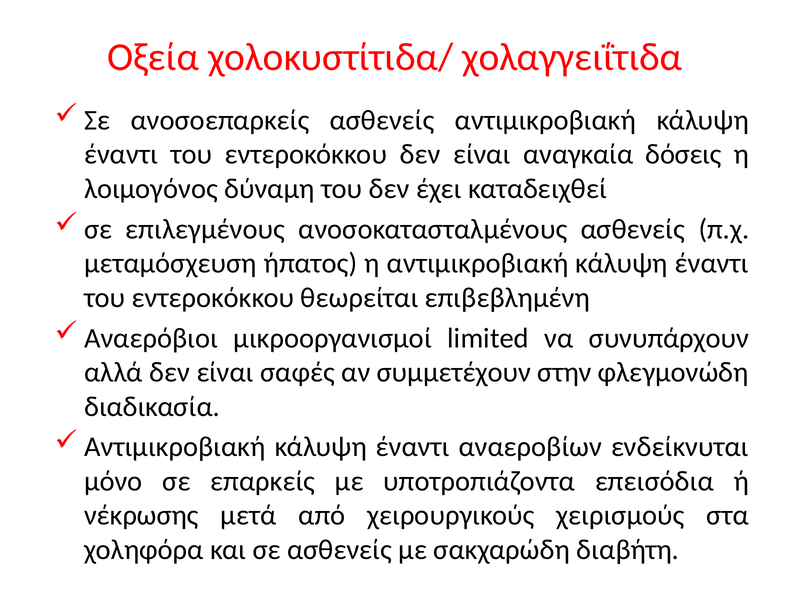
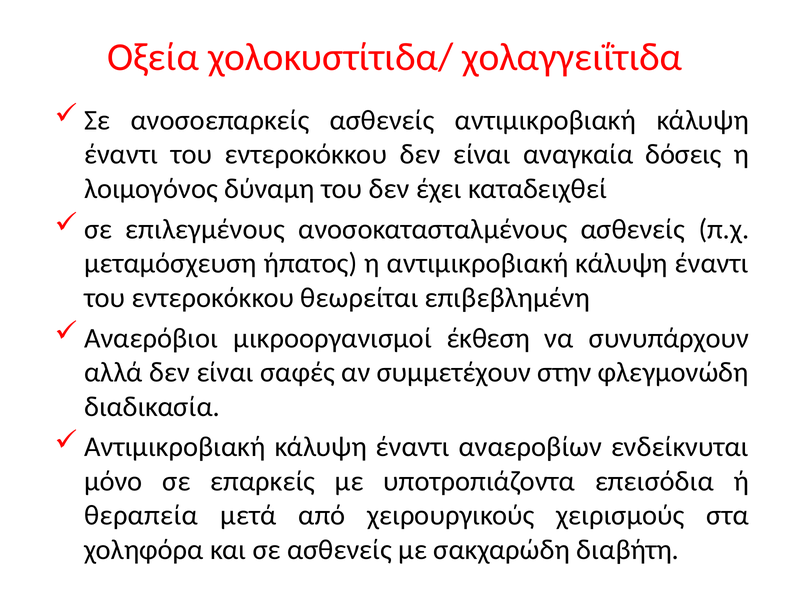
limited: limited -> έκθεση
νέκρωσης: νέκρωσης -> θεραπεία
